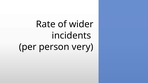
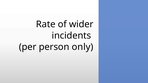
very: very -> only
